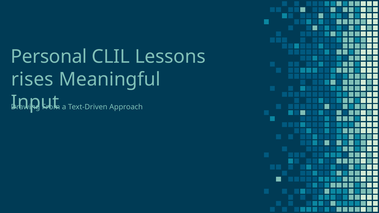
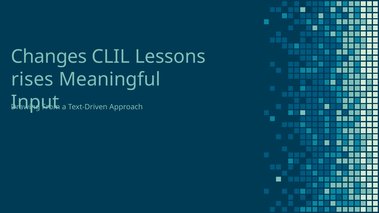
Personal: Personal -> Changes
